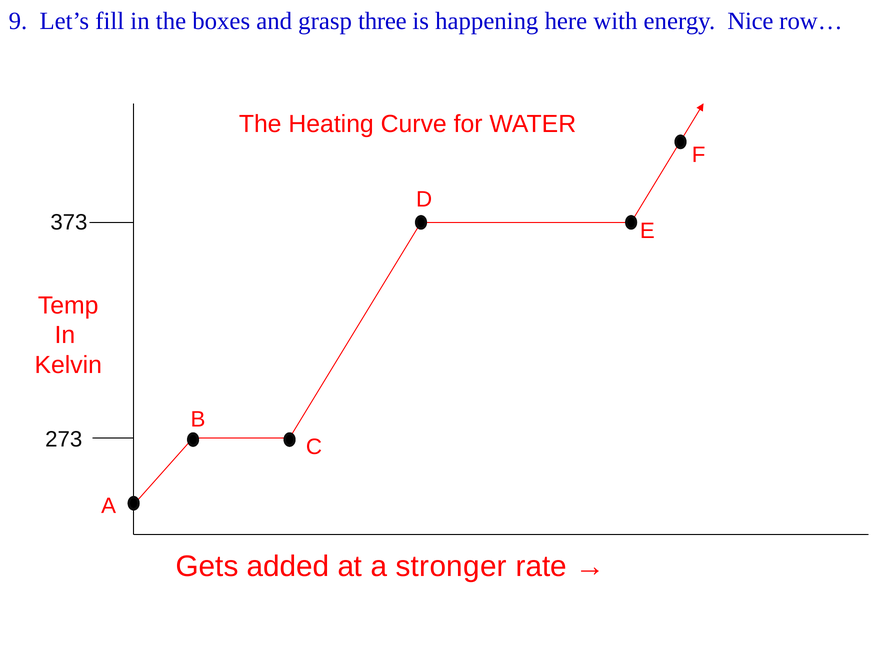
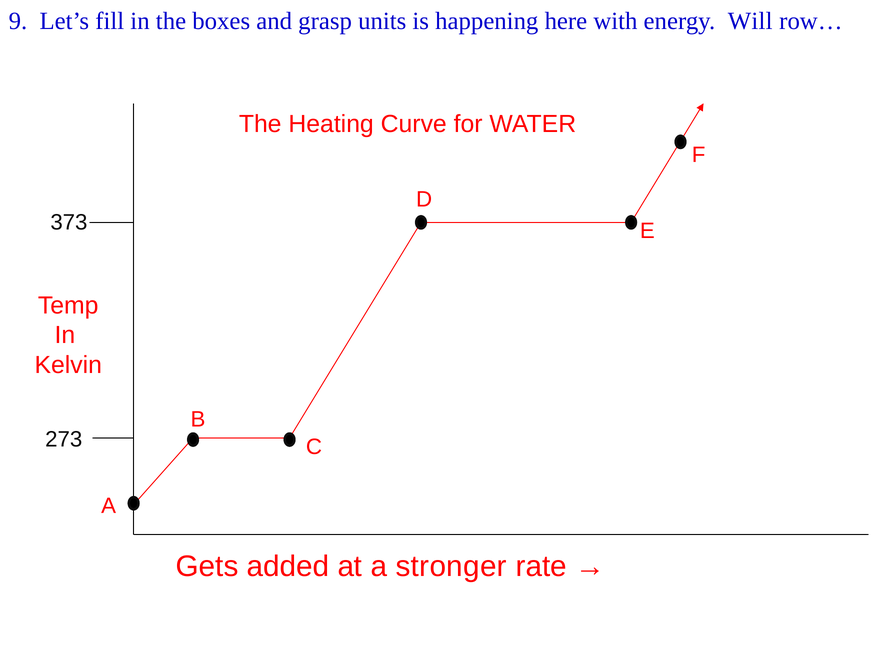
three: three -> units
Nice: Nice -> Will
